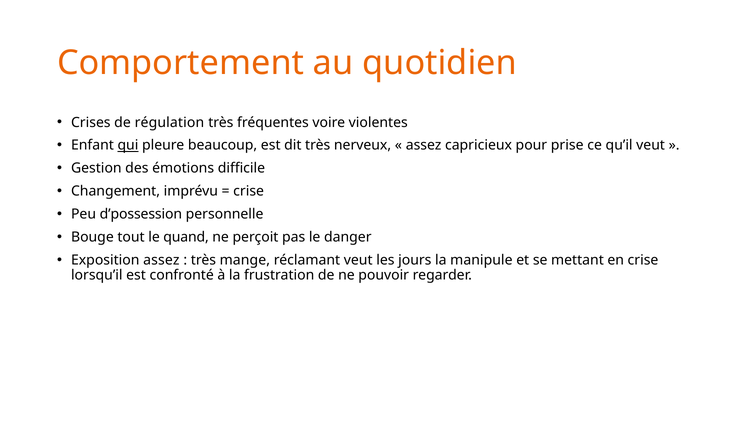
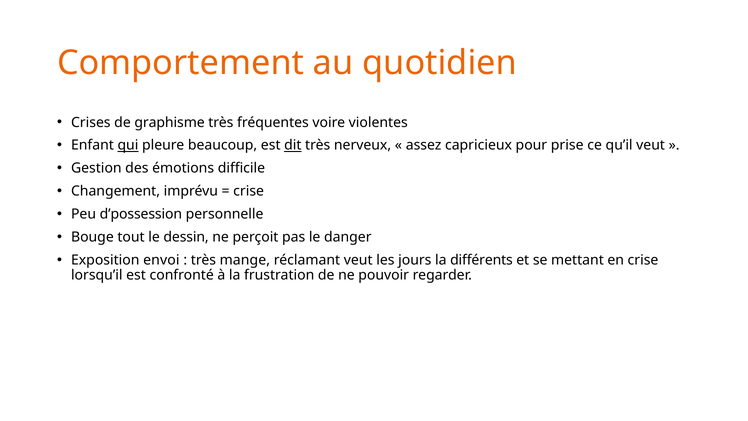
régulation: régulation -> graphisme
dit underline: none -> present
quand: quand -> dessin
Exposition assez: assez -> envoi
manipule: manipule -> différents
